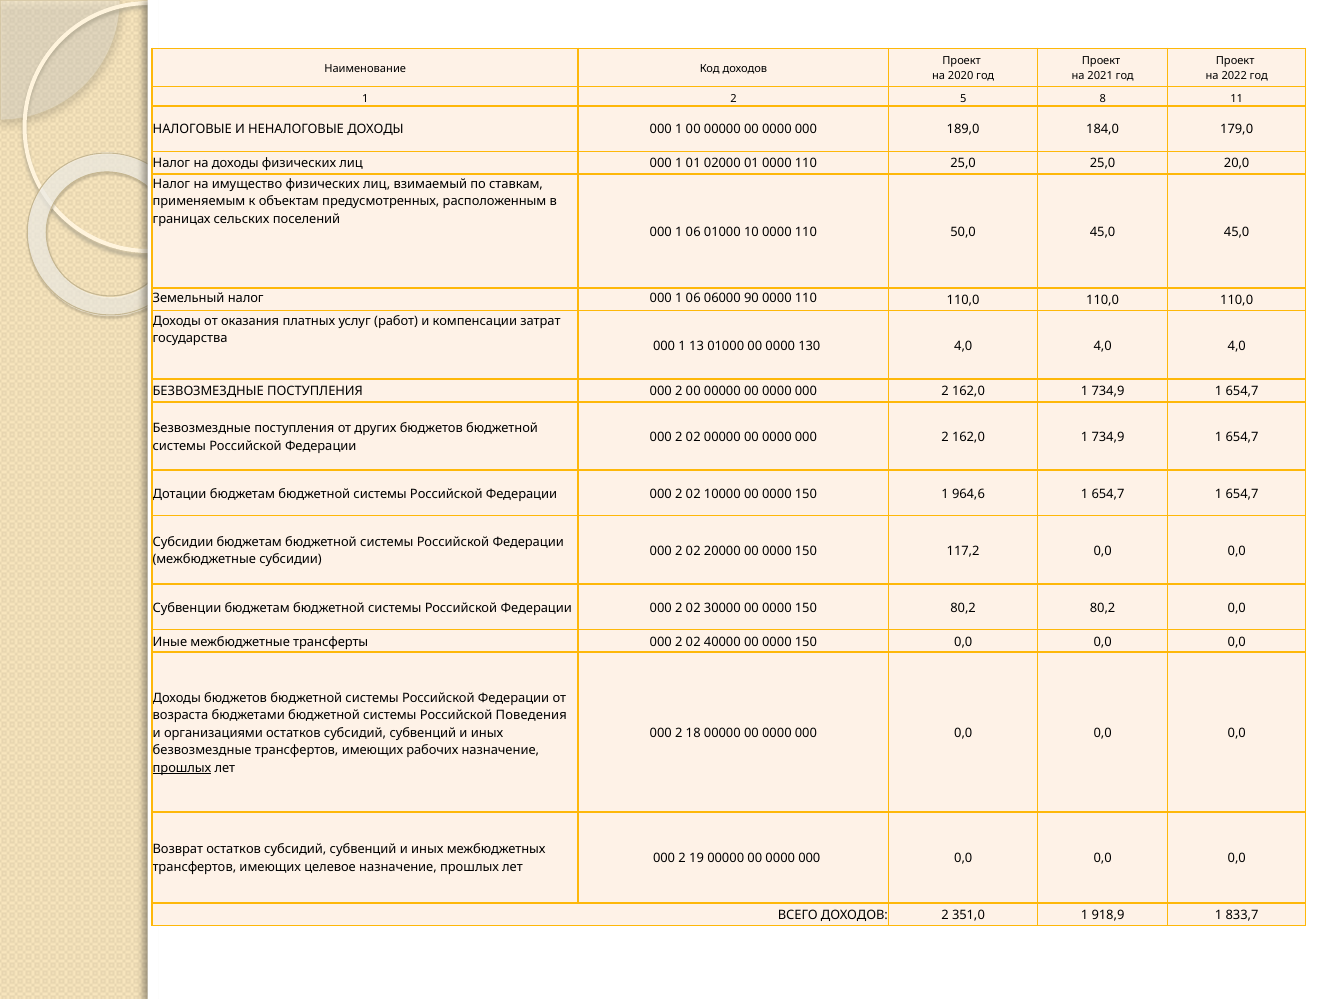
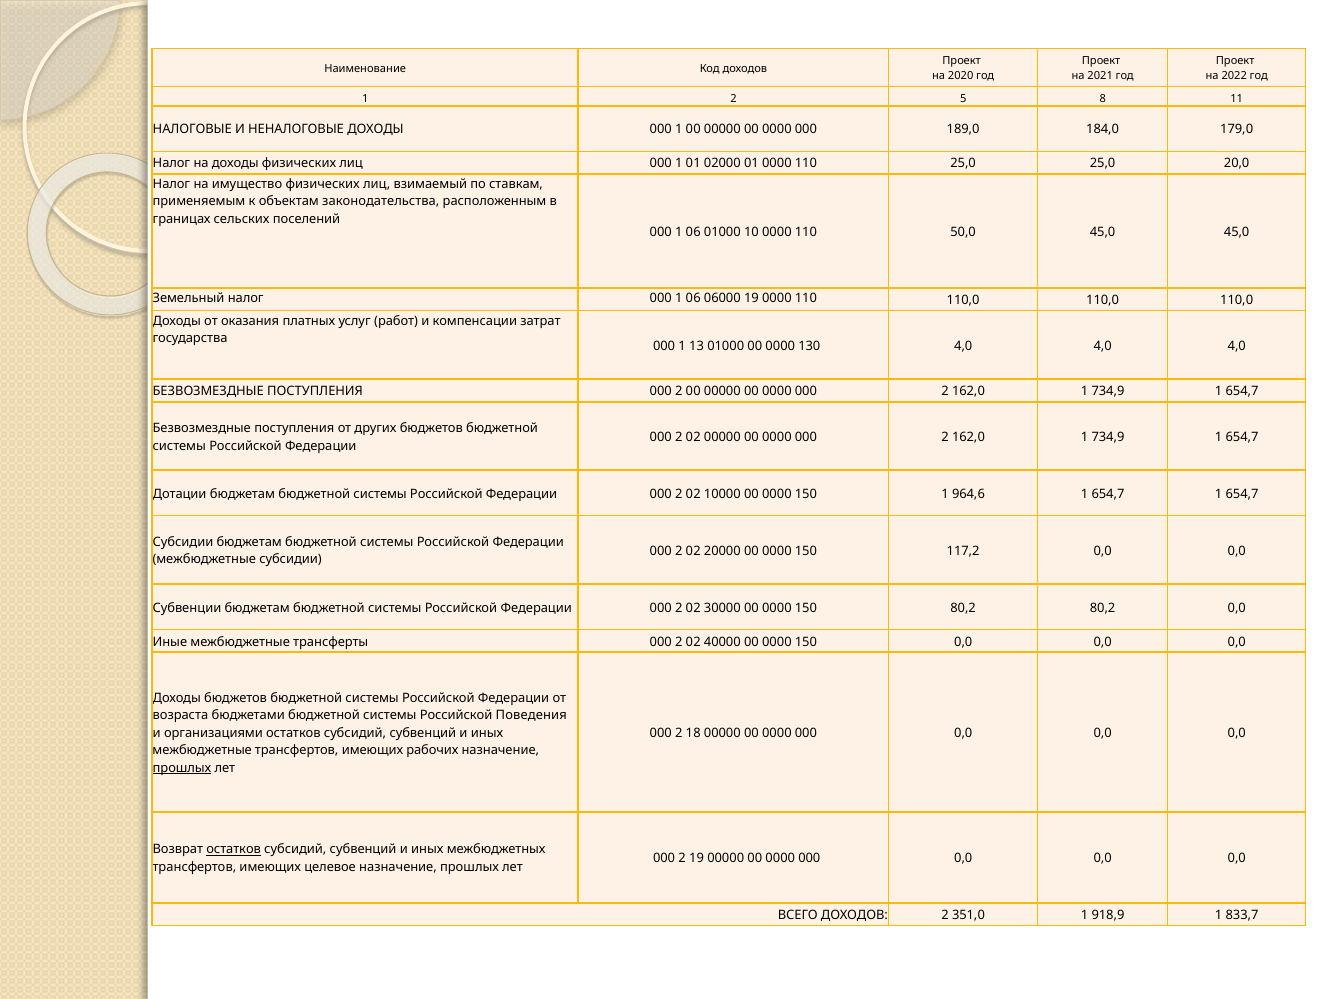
предусмотренных: предусмотренных -> законодательства
06000 90: 90 -> 19
безвозмездные at (202, 751): безвозмездные -> межбюджетные
остатков at (234, 850) underline: none -> present
